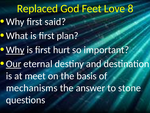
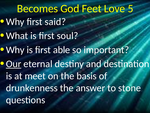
Replaced: Replaced -> Becomes
8: 8 -> 5
plan: plan -> soul
Why at (15, 50) underline: present -> none
hurt: hurt -> able
mechanisms: mechanisms -> drunkenness
